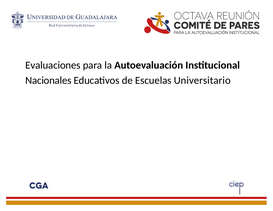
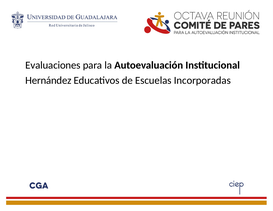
Nacionales: Nacionales -> Hernández
Universitario: Universitario -> Incorporadas
